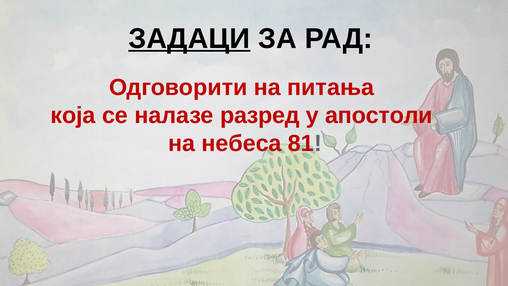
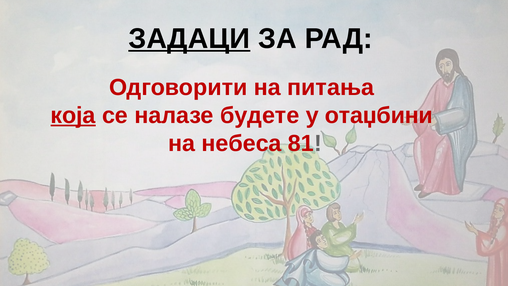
која underline: none -> present
разред: разред -> будете
апостоли: апостоли -> отаџбини
